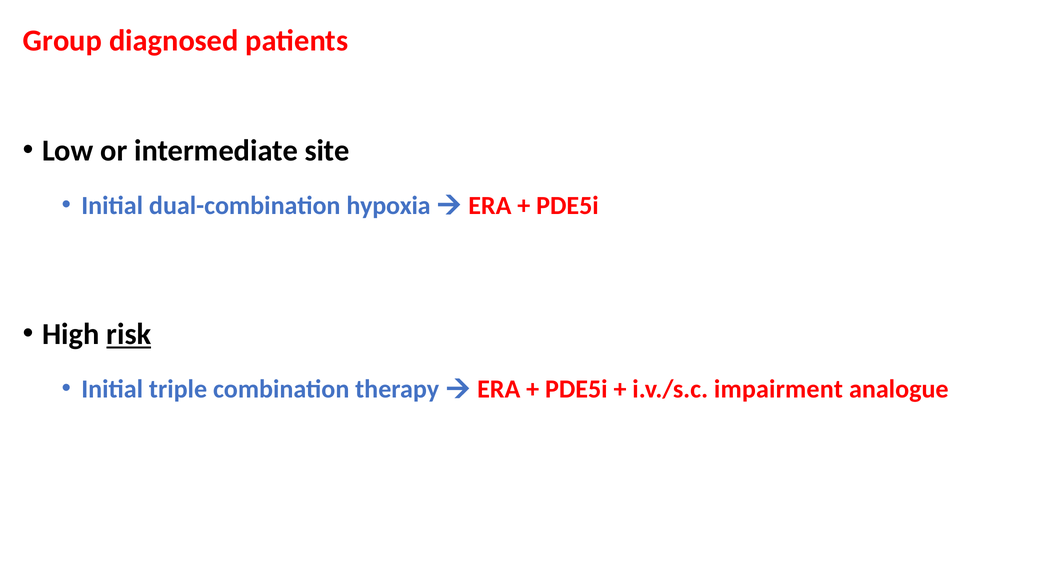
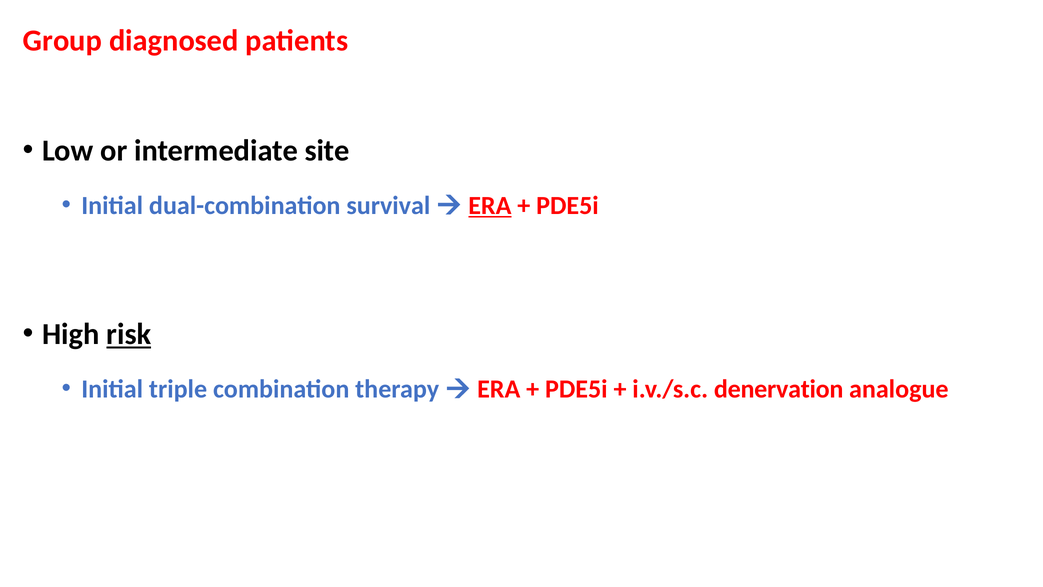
hypoxia: hypoxia -> survival
ERA at (490, 205) underline: none -> present
impairment: impairment -> denervation
